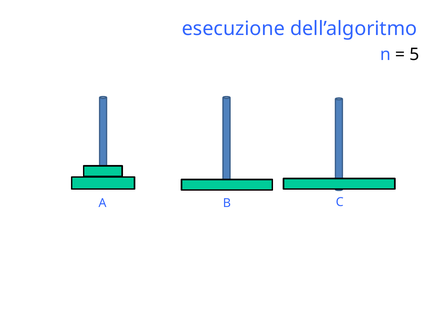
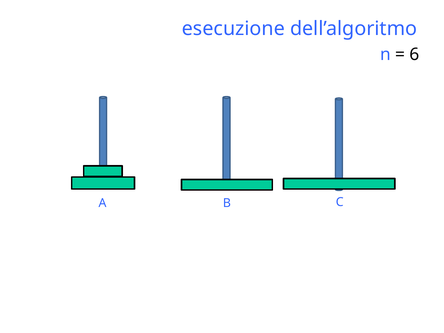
5: 5 -> 6
